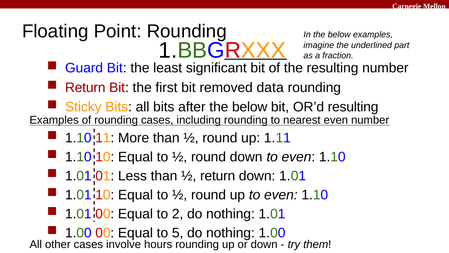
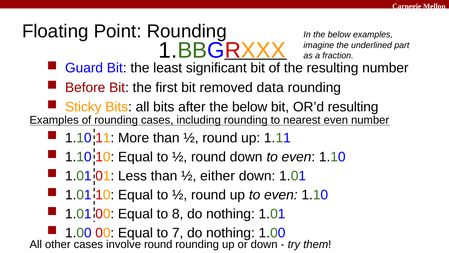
Return at (85, 87): Return -> Before
½ return: return -> either
2: 2 -> 8
5: 5 -> 7
involve hours: hours -> round
